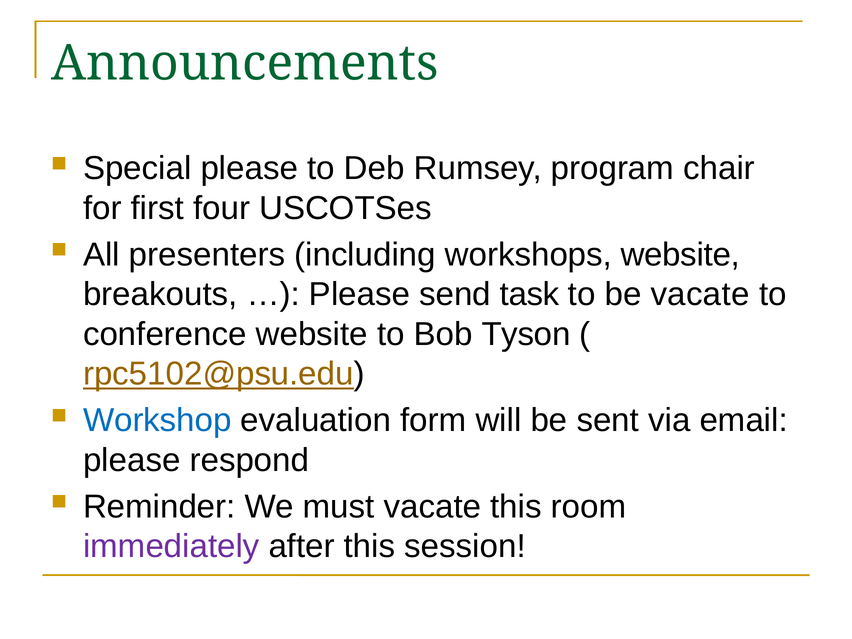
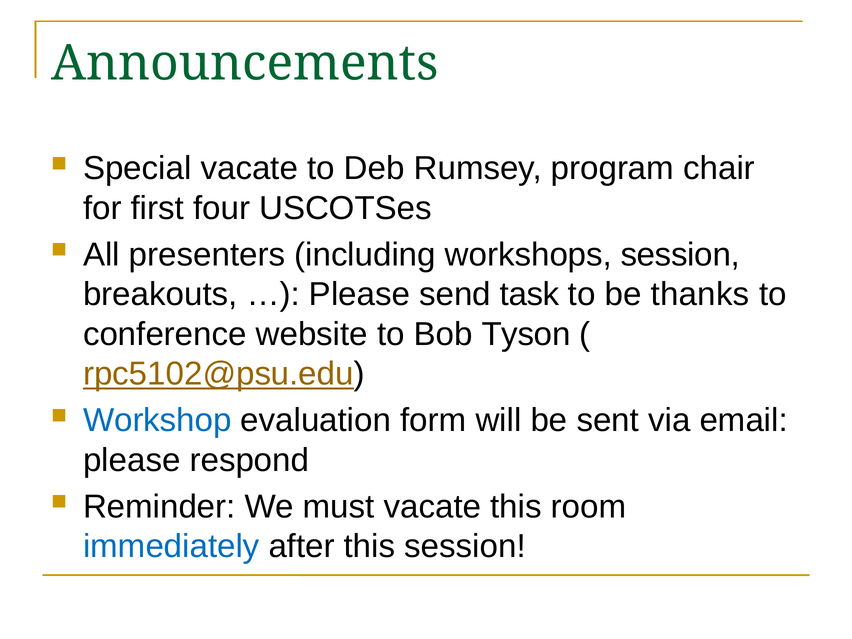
Special please: please -> vacate
workshops website: website -> session
be vacate: vacate -> thanks
immediately colour: purple -> blue
